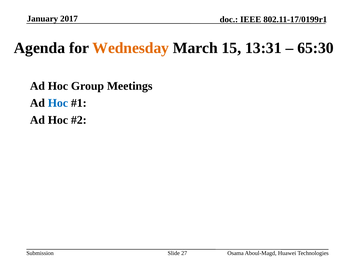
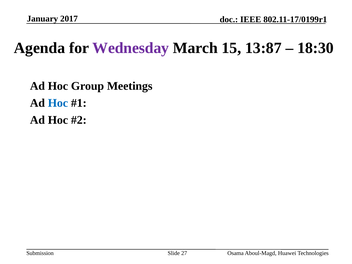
Wednesday colour: orange -> purple
13:31: 13:31 -> 13:87
65:30: 65:30 -> 18:30
